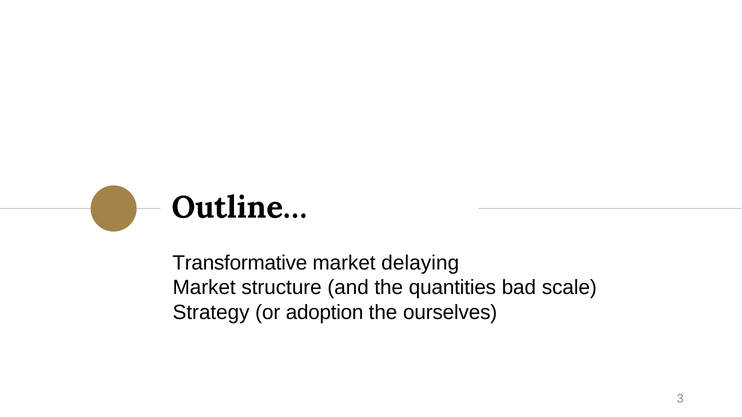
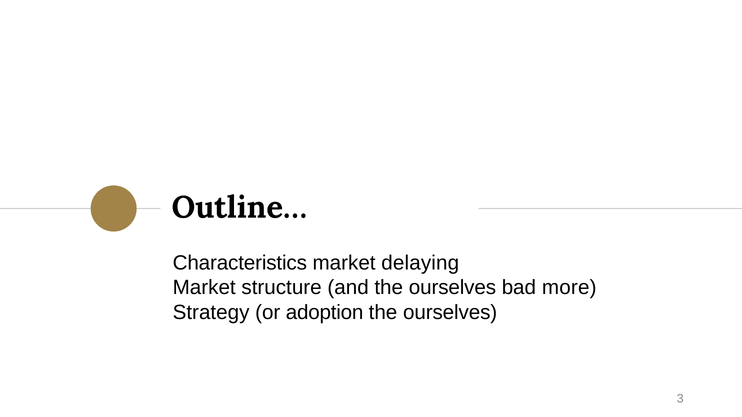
Transformative: Transformative -> Characteristics
and the quantities: quantities -> ourselves
scale: scale -> more
